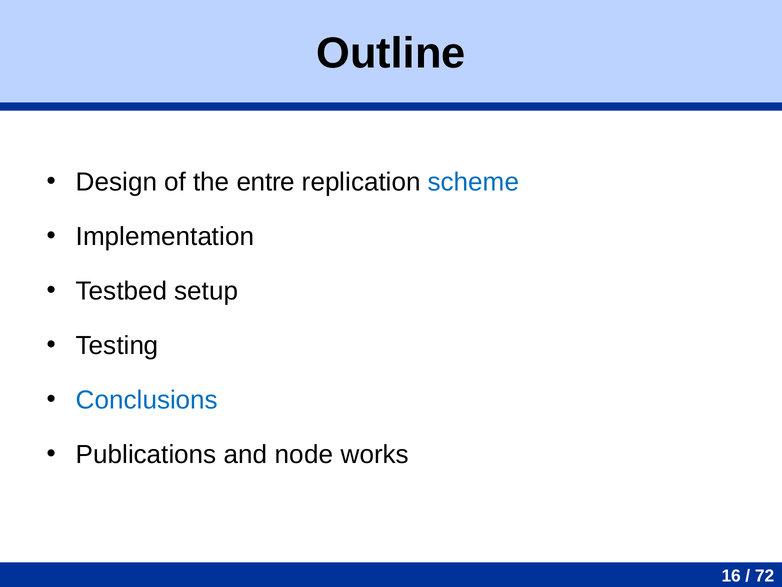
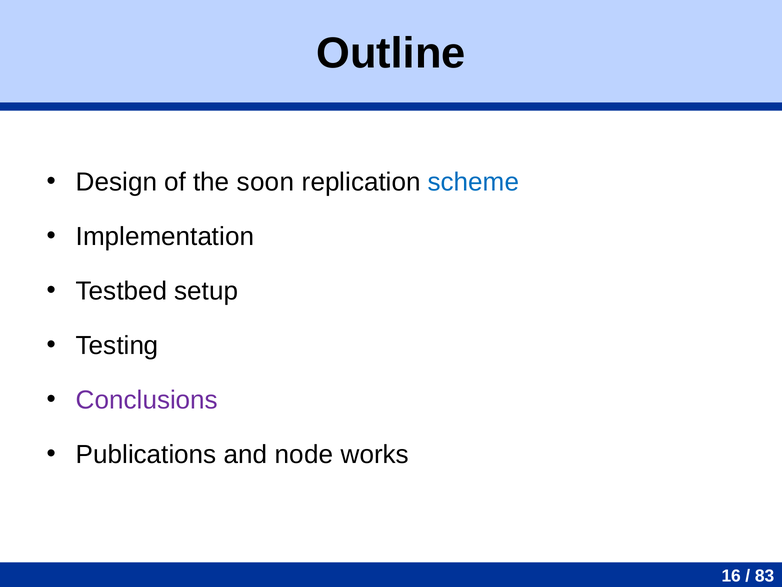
entre: entre -> soon
Conclusions colour: blue -> purple
72: 72 -> 83
